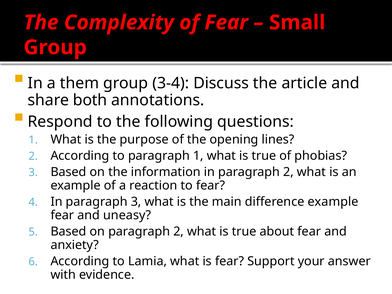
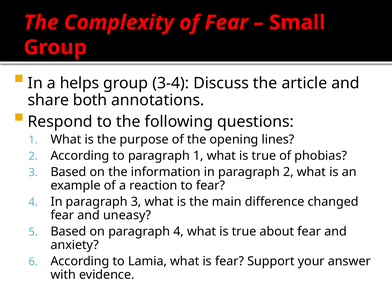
them: them -> helps
difference example: example -> changed
on paragraph 2: 2 -> 4
